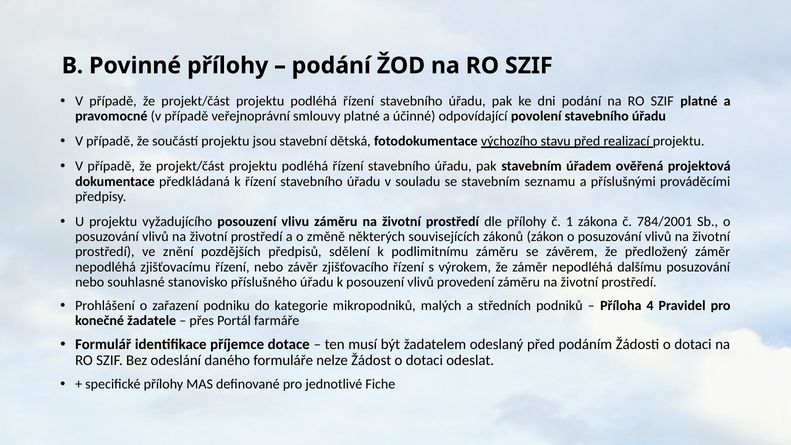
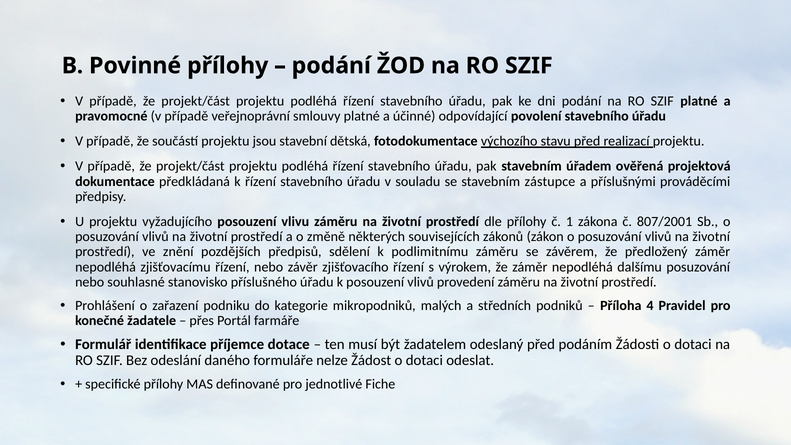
seznamu: seznamu -> zástupce
784/2001: 784/2001 -> 807/2001
